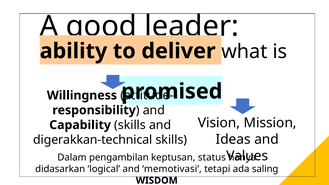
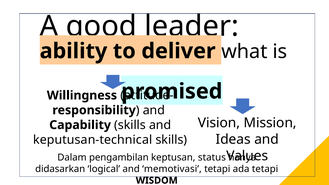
digerakkan-technical: digerakkan-technical -> keputusan-technical
ada saling: saling -> tetapi
